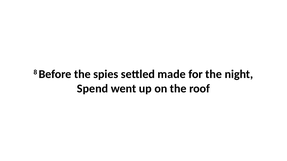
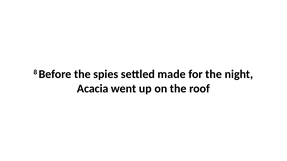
Spend: Spend -> Acacia
